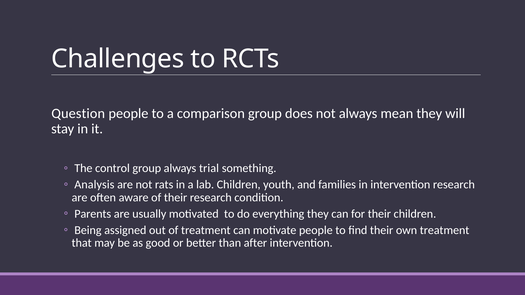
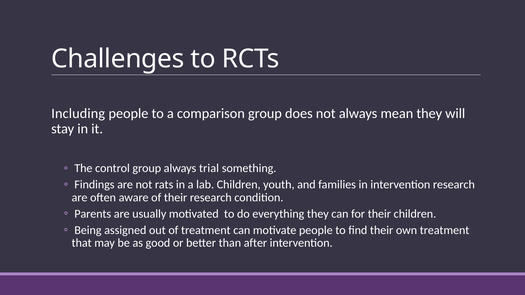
Question: Question -> Including
Analysis: Analysis -> Findings
